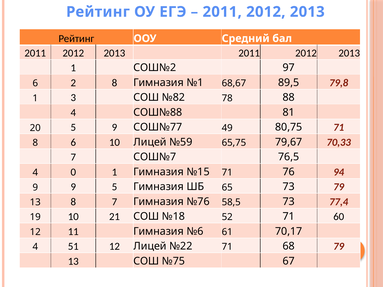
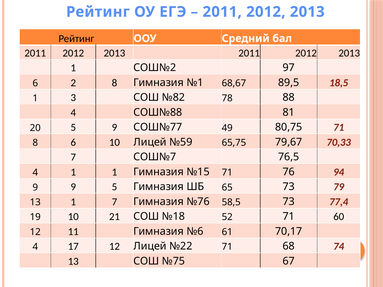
79,8: 79,8 -> 18,5
0 at (73, 172): 0 -> 1
8 at (73, 202): 8 -> 1
51: 51 -> 17
79 at (339, 247): 79 -> 74
